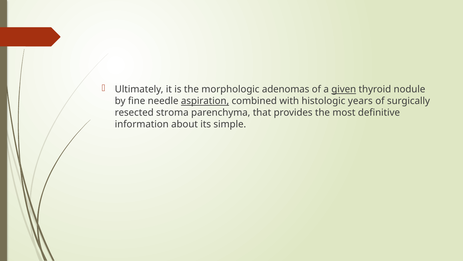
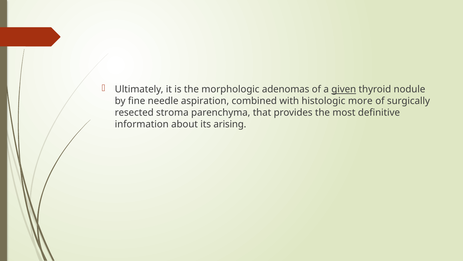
aspiration underline: present -> none
years: years -> more
simple: simple -> arising
